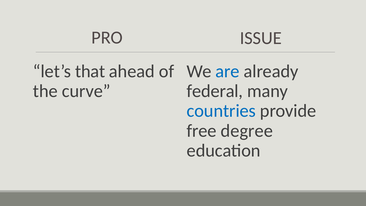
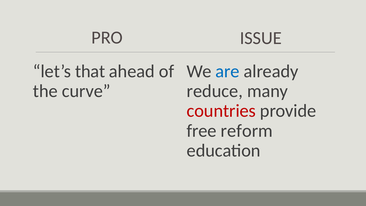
federal: federal -> reduce
countries colour: blue -> red
degree: degree -> reform
